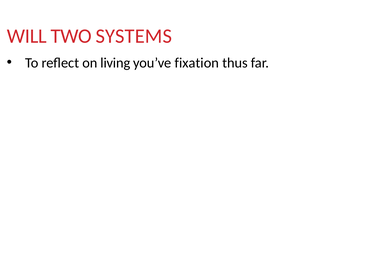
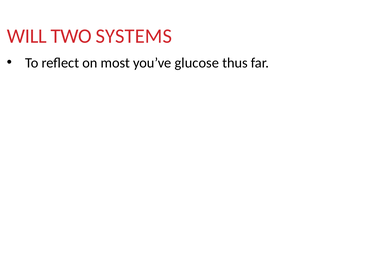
living: living -> most
fixation: fixation -> glucose
